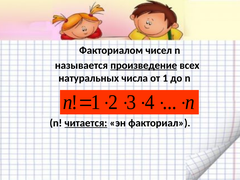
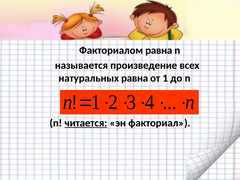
Факториалом чисел: чисел -> равна
произведение underline: present -> none
натуральных числа: числа -> равна
